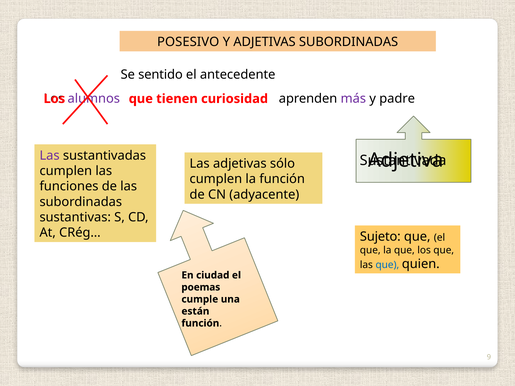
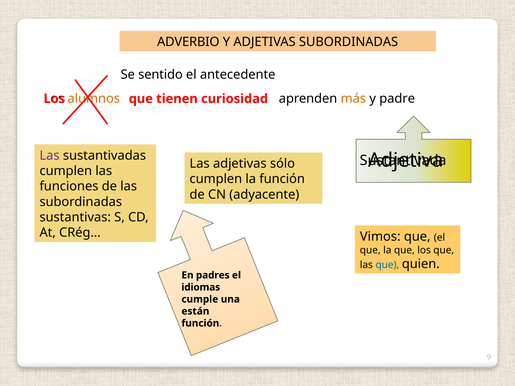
POSESIVO: POSESIVO -> ADVERBIO
alumnos colour: purple -> orange
más colour: purple -> orange
Sujeto: Sujeto -> Vimos
ciudad: ciudad -> padres
poemas: poemas -> idiomas
